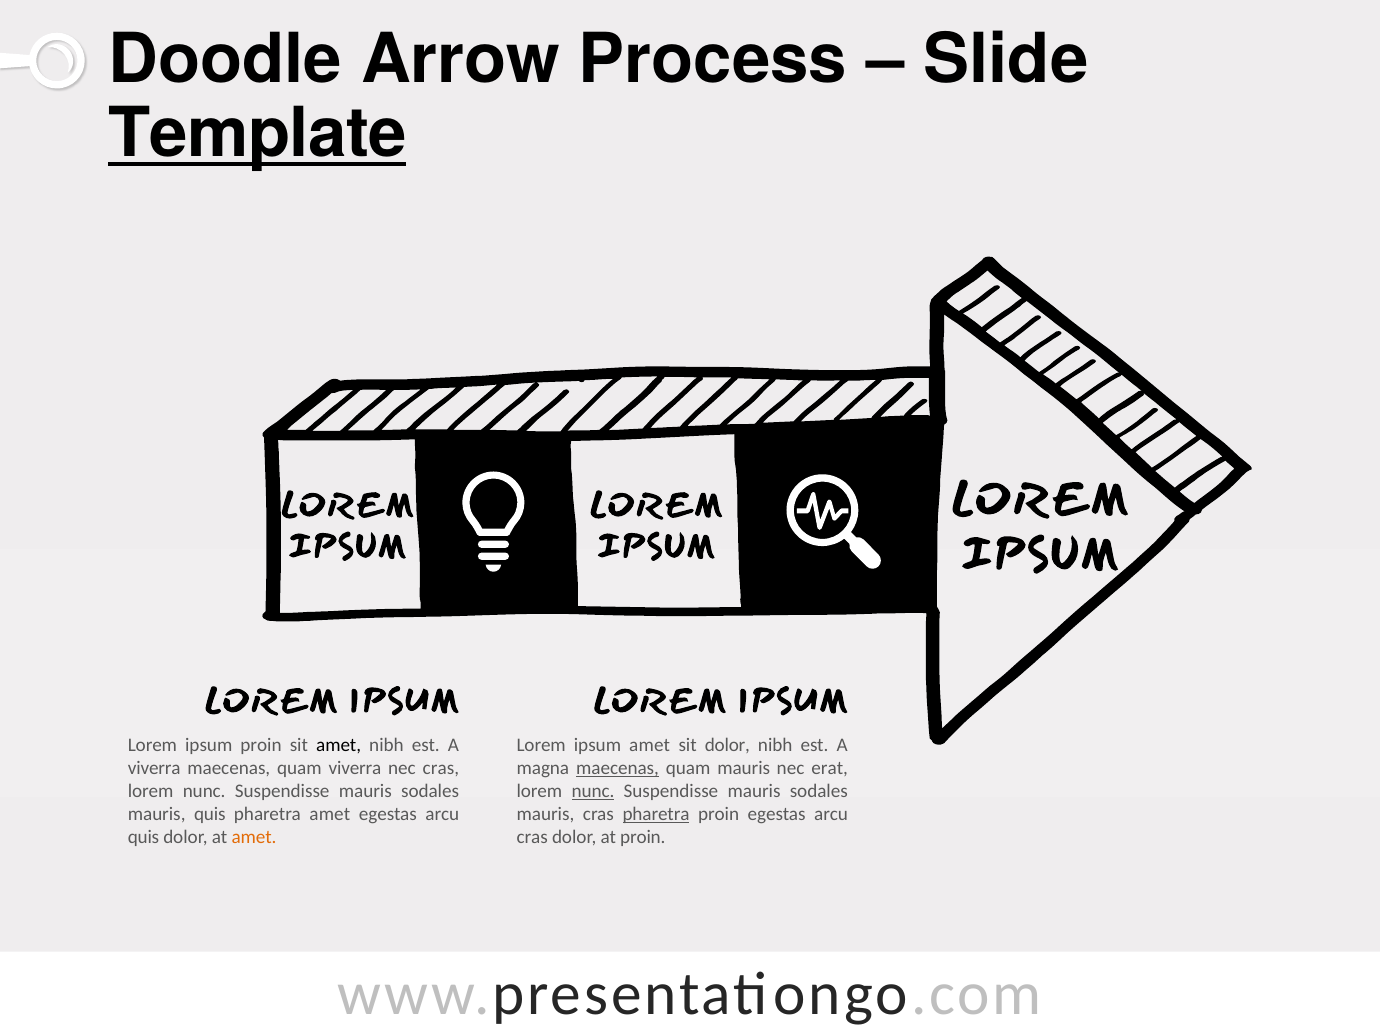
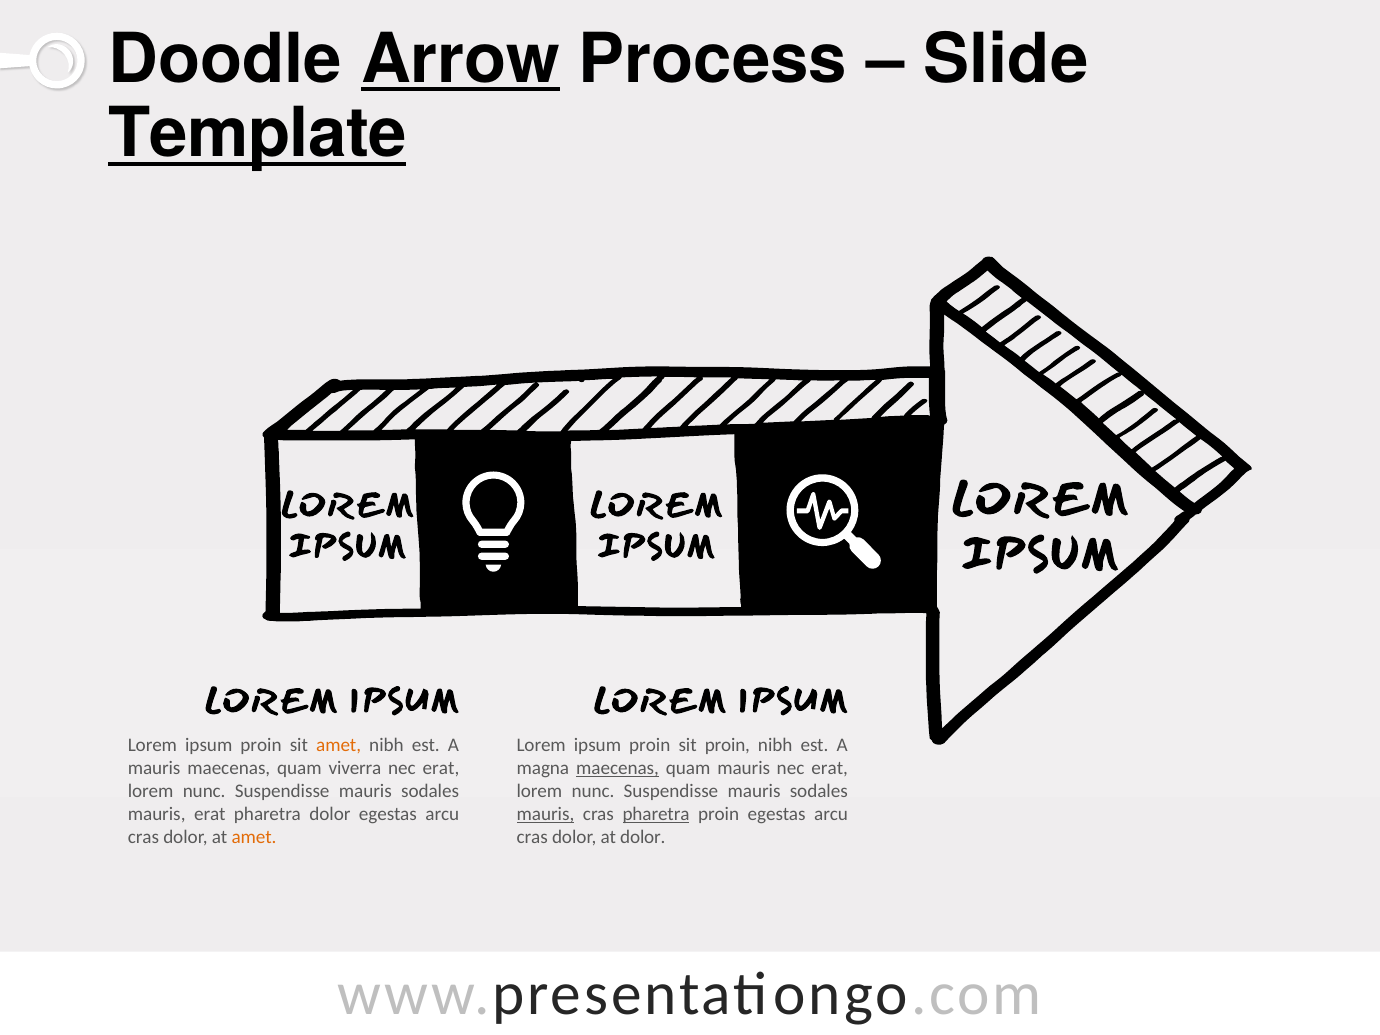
Arrow underline: none -> present
amet at (339, 745) colour: black -> orange
amet at (650, 745): amet -> proin
sit dolor: dolor -> proin
viverra at (154, 768): viverra -> mauris
cras at (441, 768): cras -> erat
nunc at (593, 791) underline: present -> none
mauris quis: quis -> erat
pharetra amet: amet -> dolor
mauris at (545, 814) underline: none -> present
quis at (144, 837): quis -> cras
at proin: proin -> dolor
